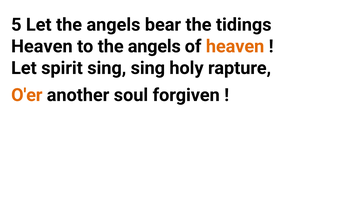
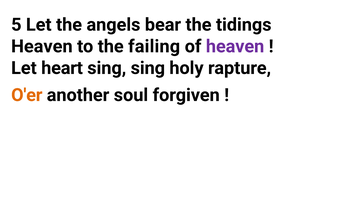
to the angels: angels -> failing
heaven at (235, 46) colour: orange -> purple
spirit: spirit -> heart
